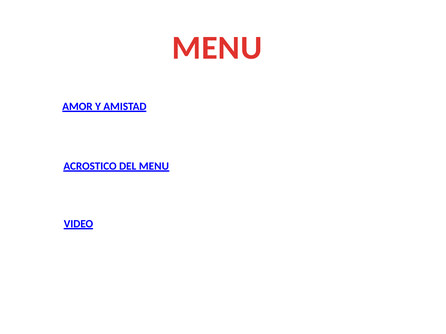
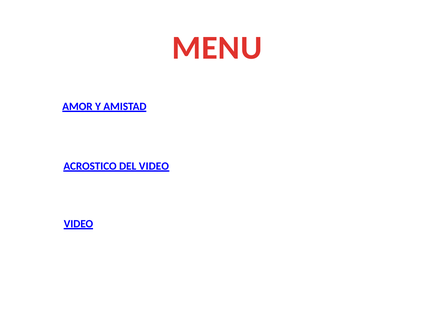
DEL MENU: MENU -> VIDEO
